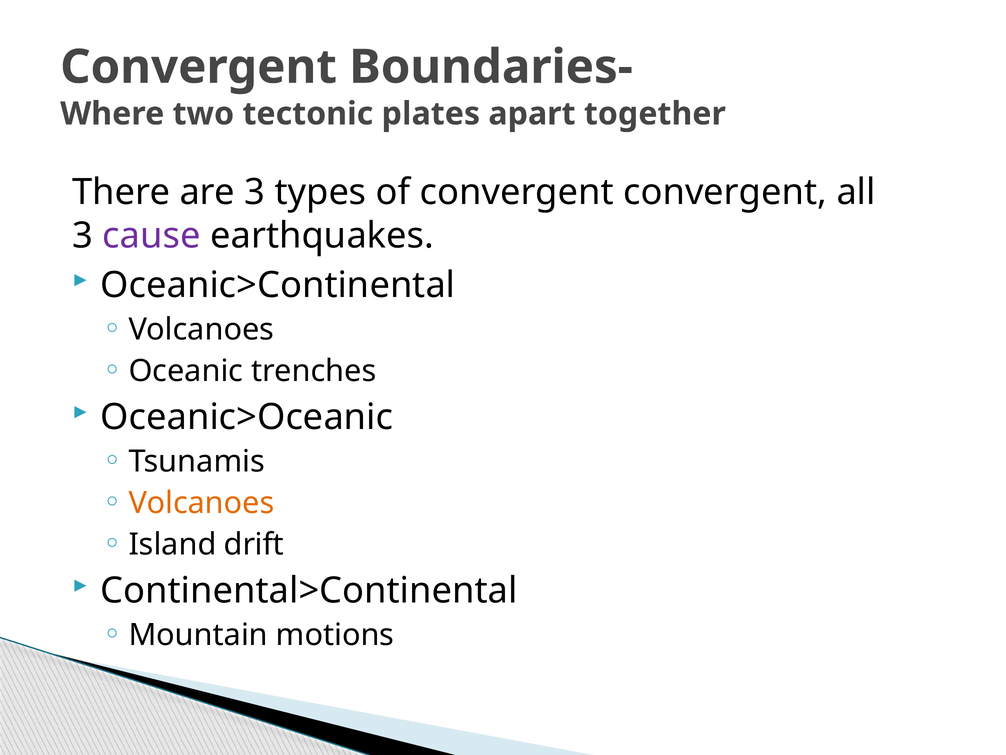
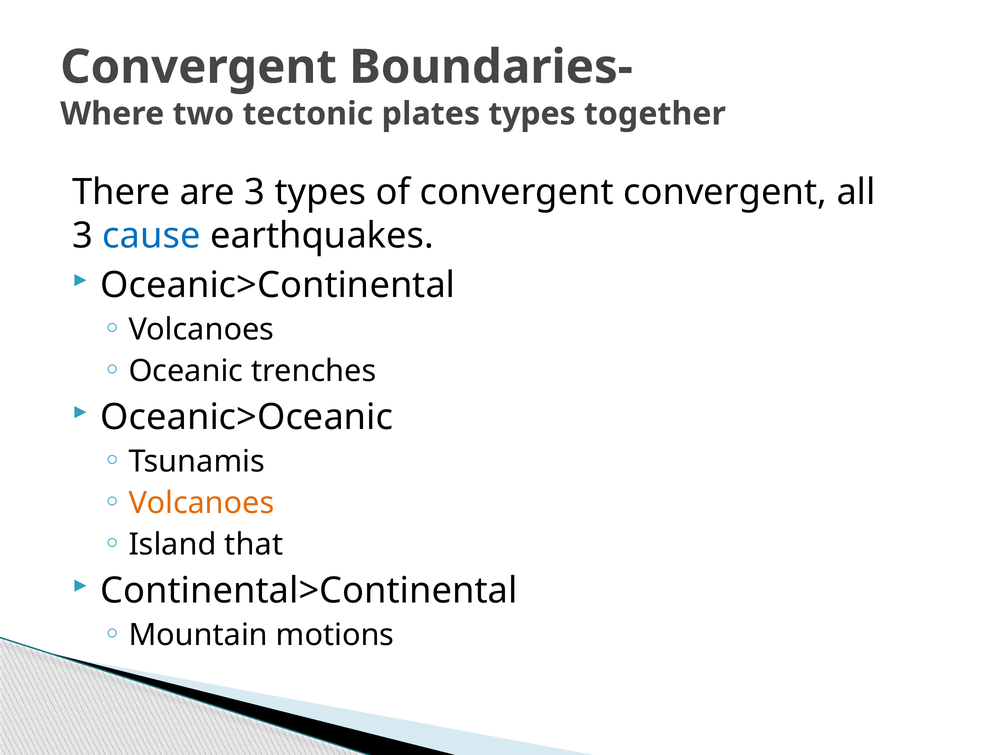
plates apart: apart -> types
cause colour: purple -> blue
drift: drift -> that
